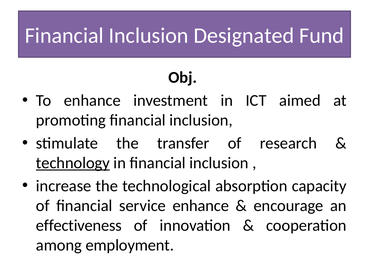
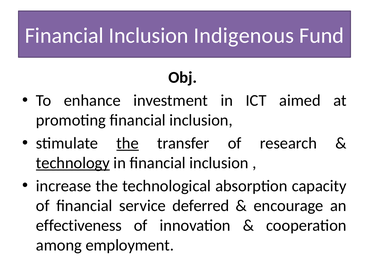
Designated: Designated -> Indigenous
the at (128, 143) underline: none -> present
service enhance: enhance -> deferred
